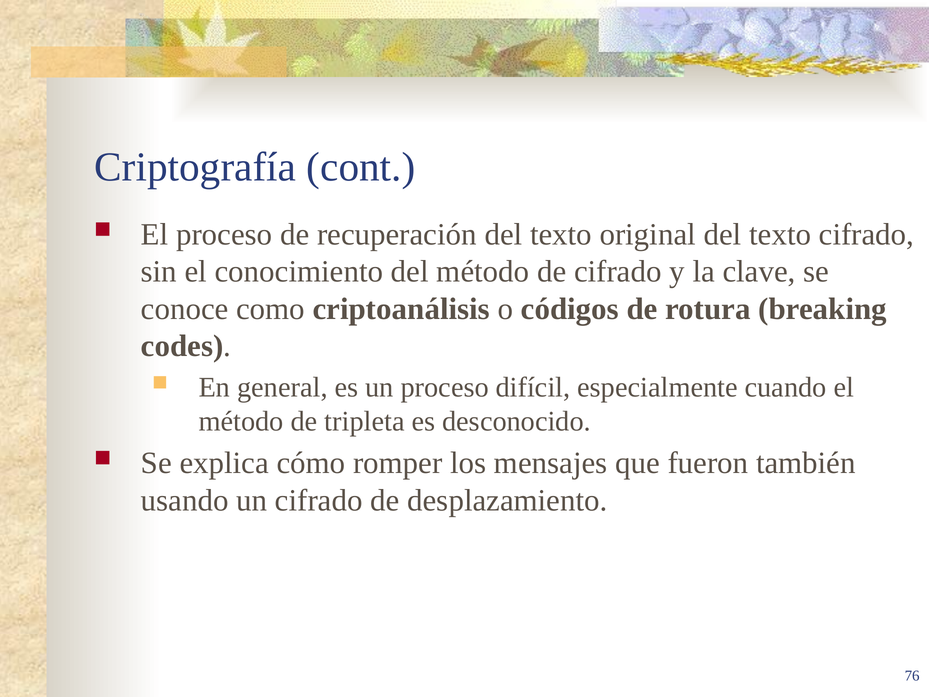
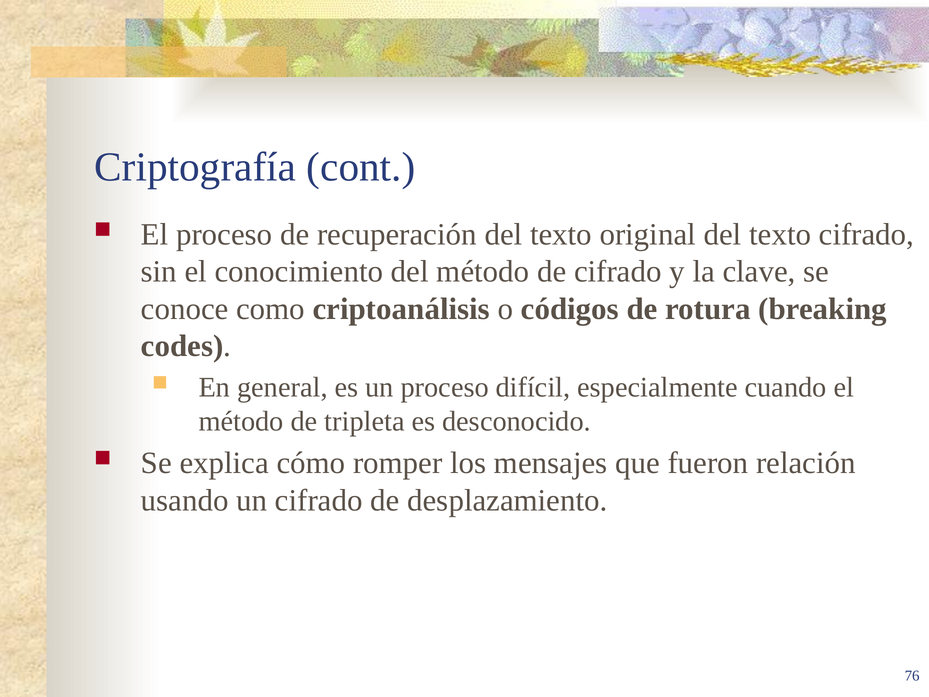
también: también -> relación
